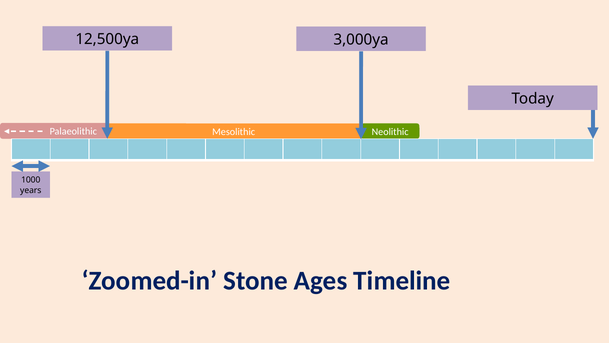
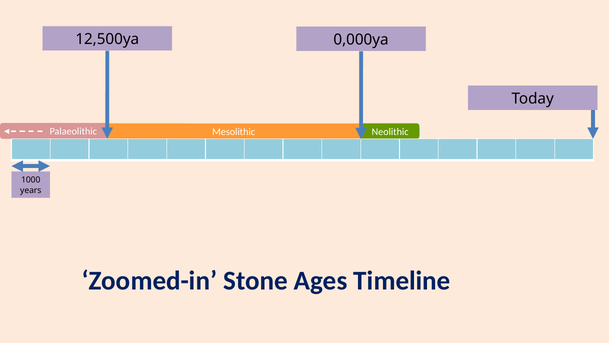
3,000ya: 3,000ya -> 0,000ya
